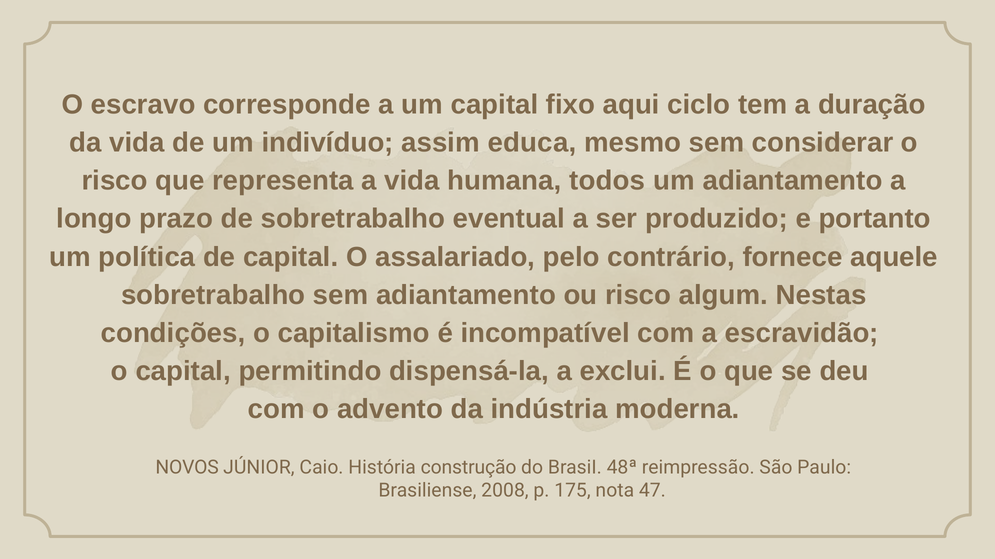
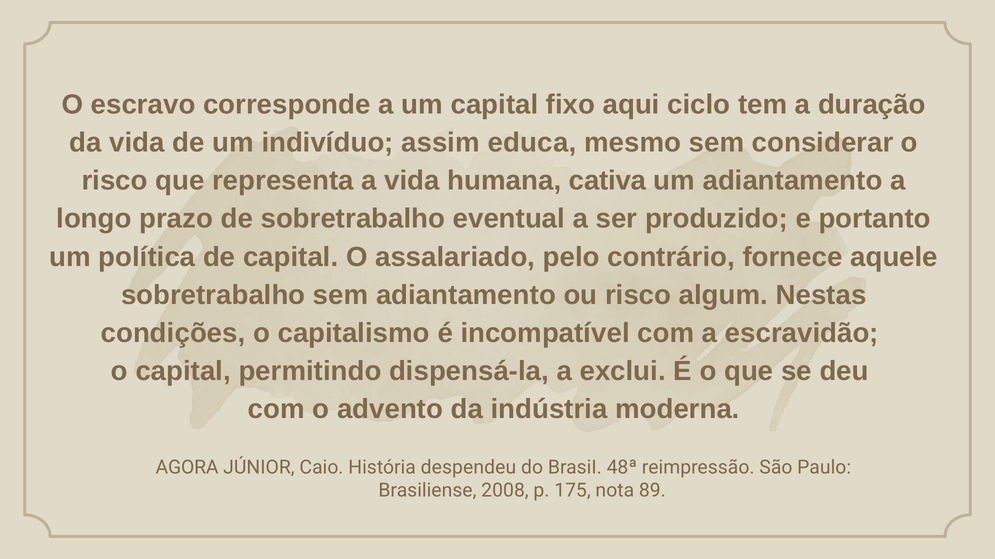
todos: todos -> cativa
NOVOS: NOVOS -> AGORA
construção: construção -> despendeu
47: 47 -> 89
